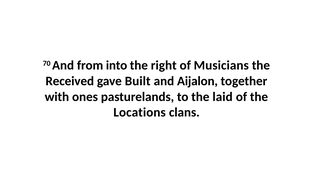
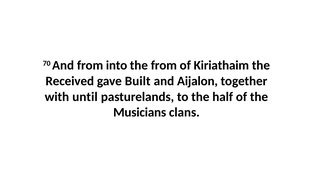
the right: right -> from
Musicians: Musicians -> Kiriathaim
ones: ones -> until
laid: laid -> half
Locations: Locations -> Musicians
